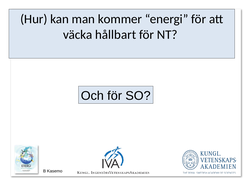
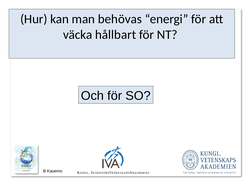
kommer: kommer -> behövas
